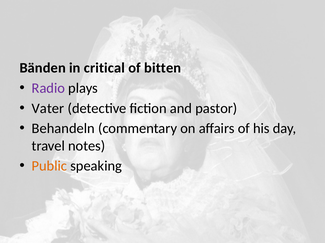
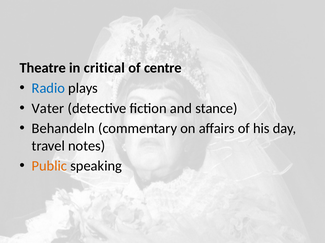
Bänden: Bänden -> Theatre
bitten: bitten -> centre
Radio colour: purple -> blue
pastor: pastor -> stance
